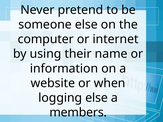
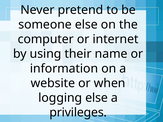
members: members -> privileges
